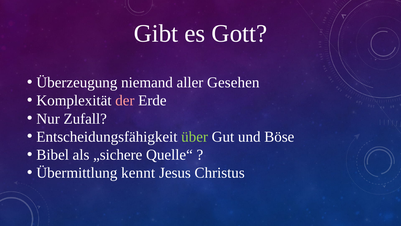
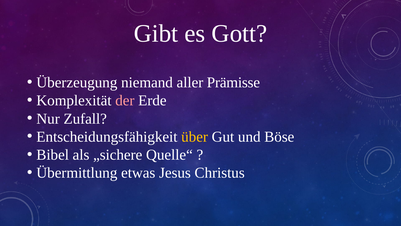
Gesehen: Gesehen -> Prämisse
über colour: light green -> yellow
kennt: kennt -> etwas
